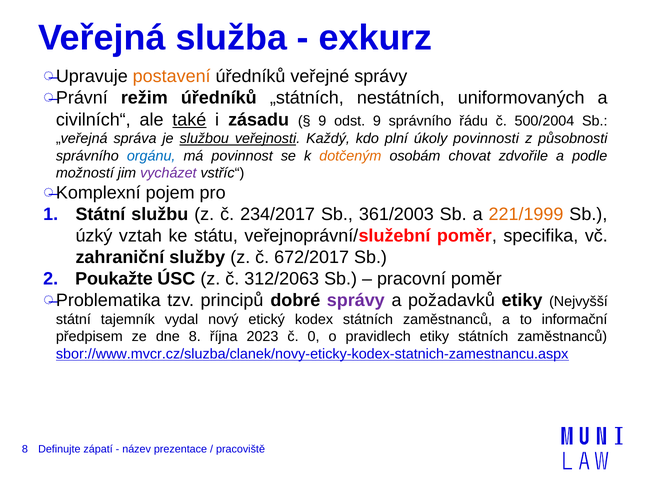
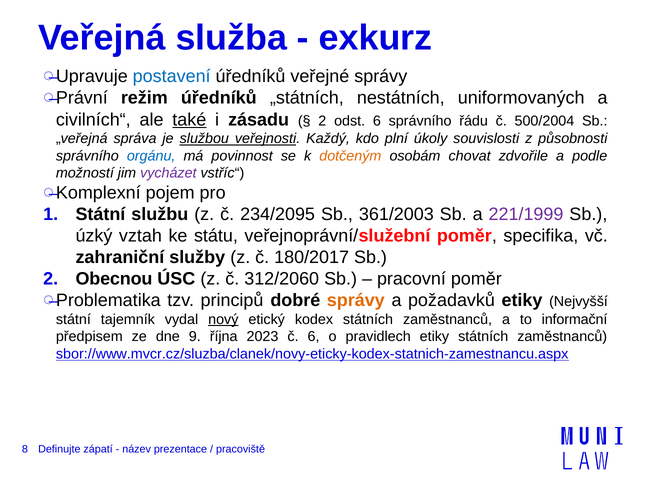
postavení colour: orange -> blue
9 at (322, 121): 9 -> 2
odst 9: 9 -> 6
povinnosti: povinnosti -> souvislosti
234/2017: 234/2017 -> 234/2095
221/1999 colour: orange -> purple
672/2017: 672/2017 -> 180/2017
Poukažte: Poukažte -> Obecnou
312/2063: 312/2063 -> 312/2060
správy at (356, 301) colour: purple -> orange
nový underline: none -> present
dne 8: 8 -> 9
č 0: 0 -> 6
